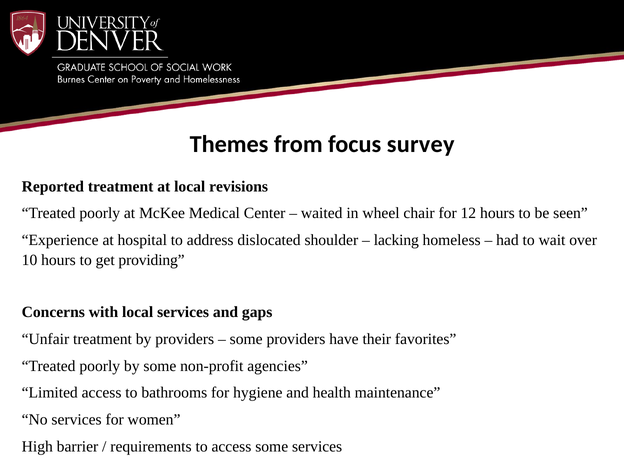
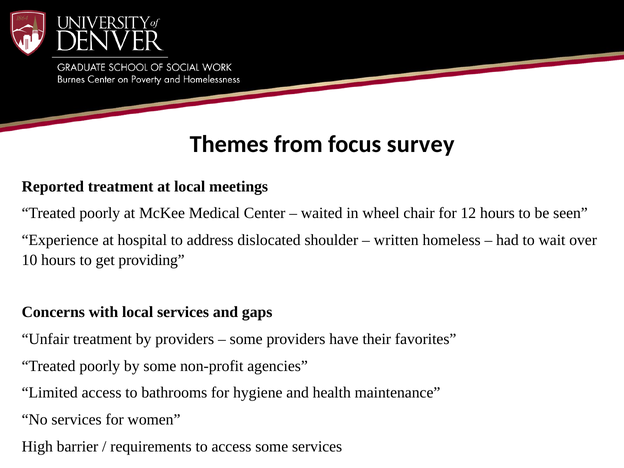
revisions: revisions -> meetings
lacking: lacking -> written
